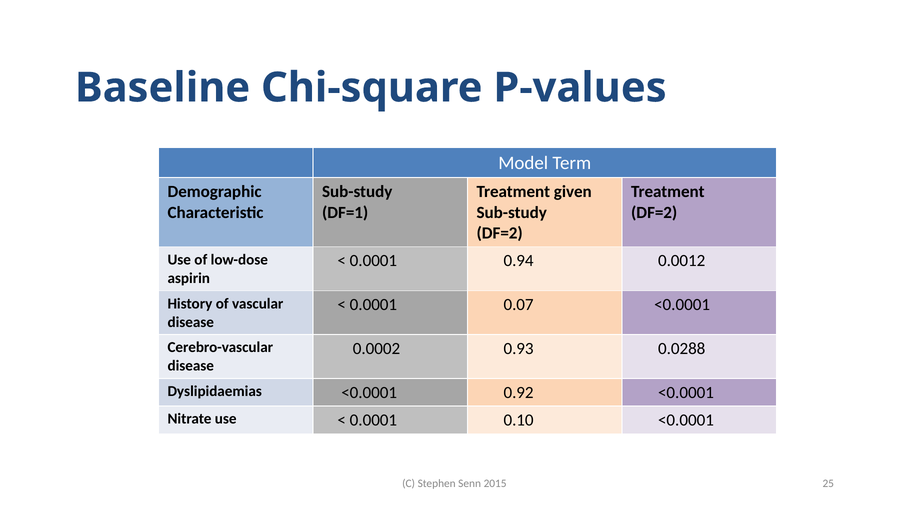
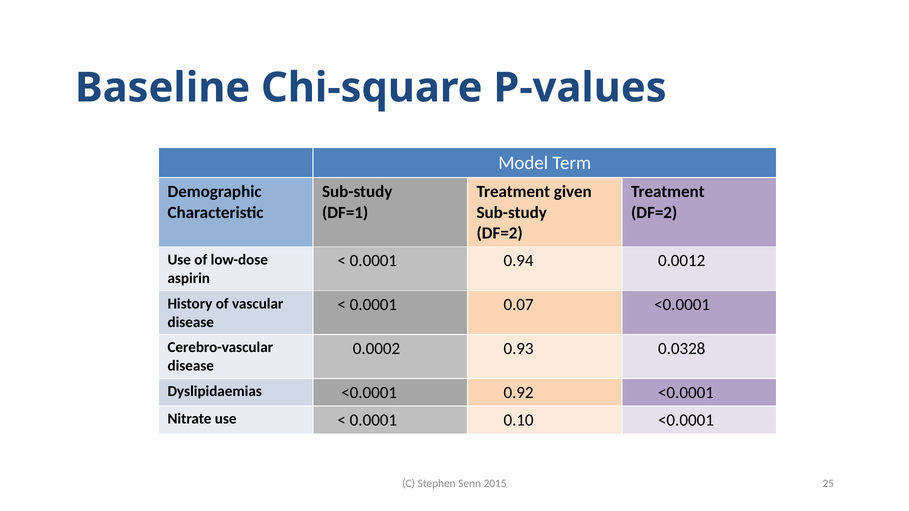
0.0288: 0.0288 -> 0.0328
